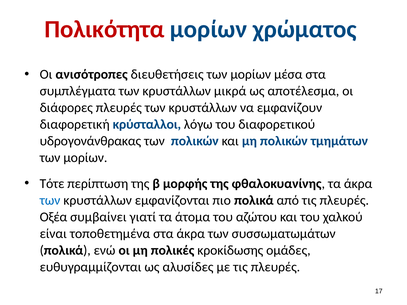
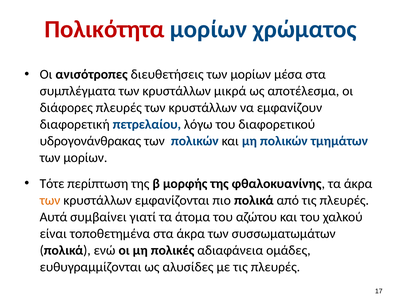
κρύσταλλοι: κρύσταλλοι -> πετρελαίου
των at (50, 200) colour: blue -> orange
Οξέα: Οξέα -> Αυτά
κροκίδωσης: κροκίδωσης -> αδιαφάνεια
